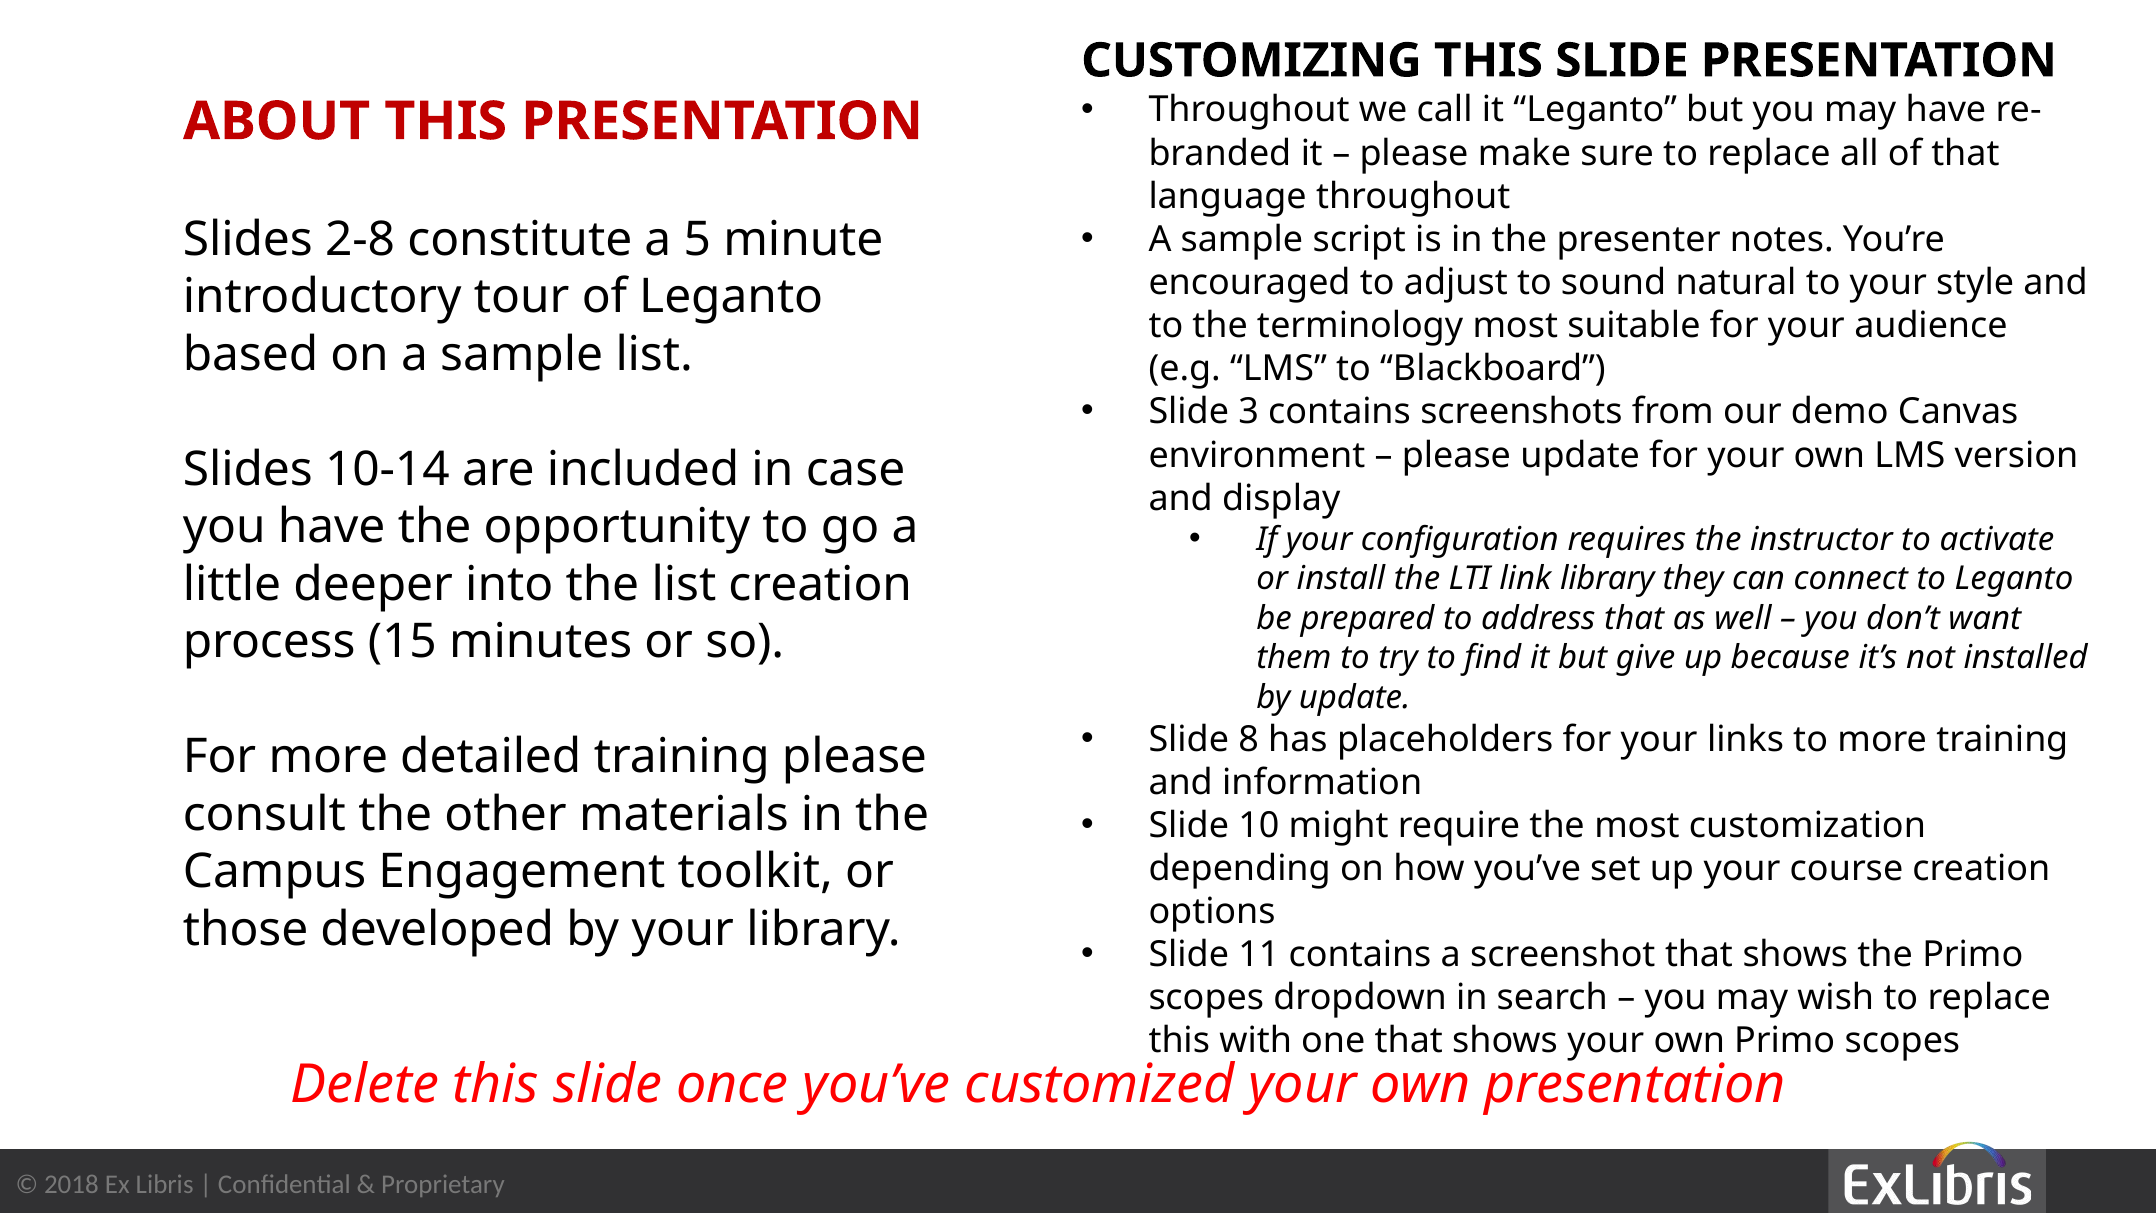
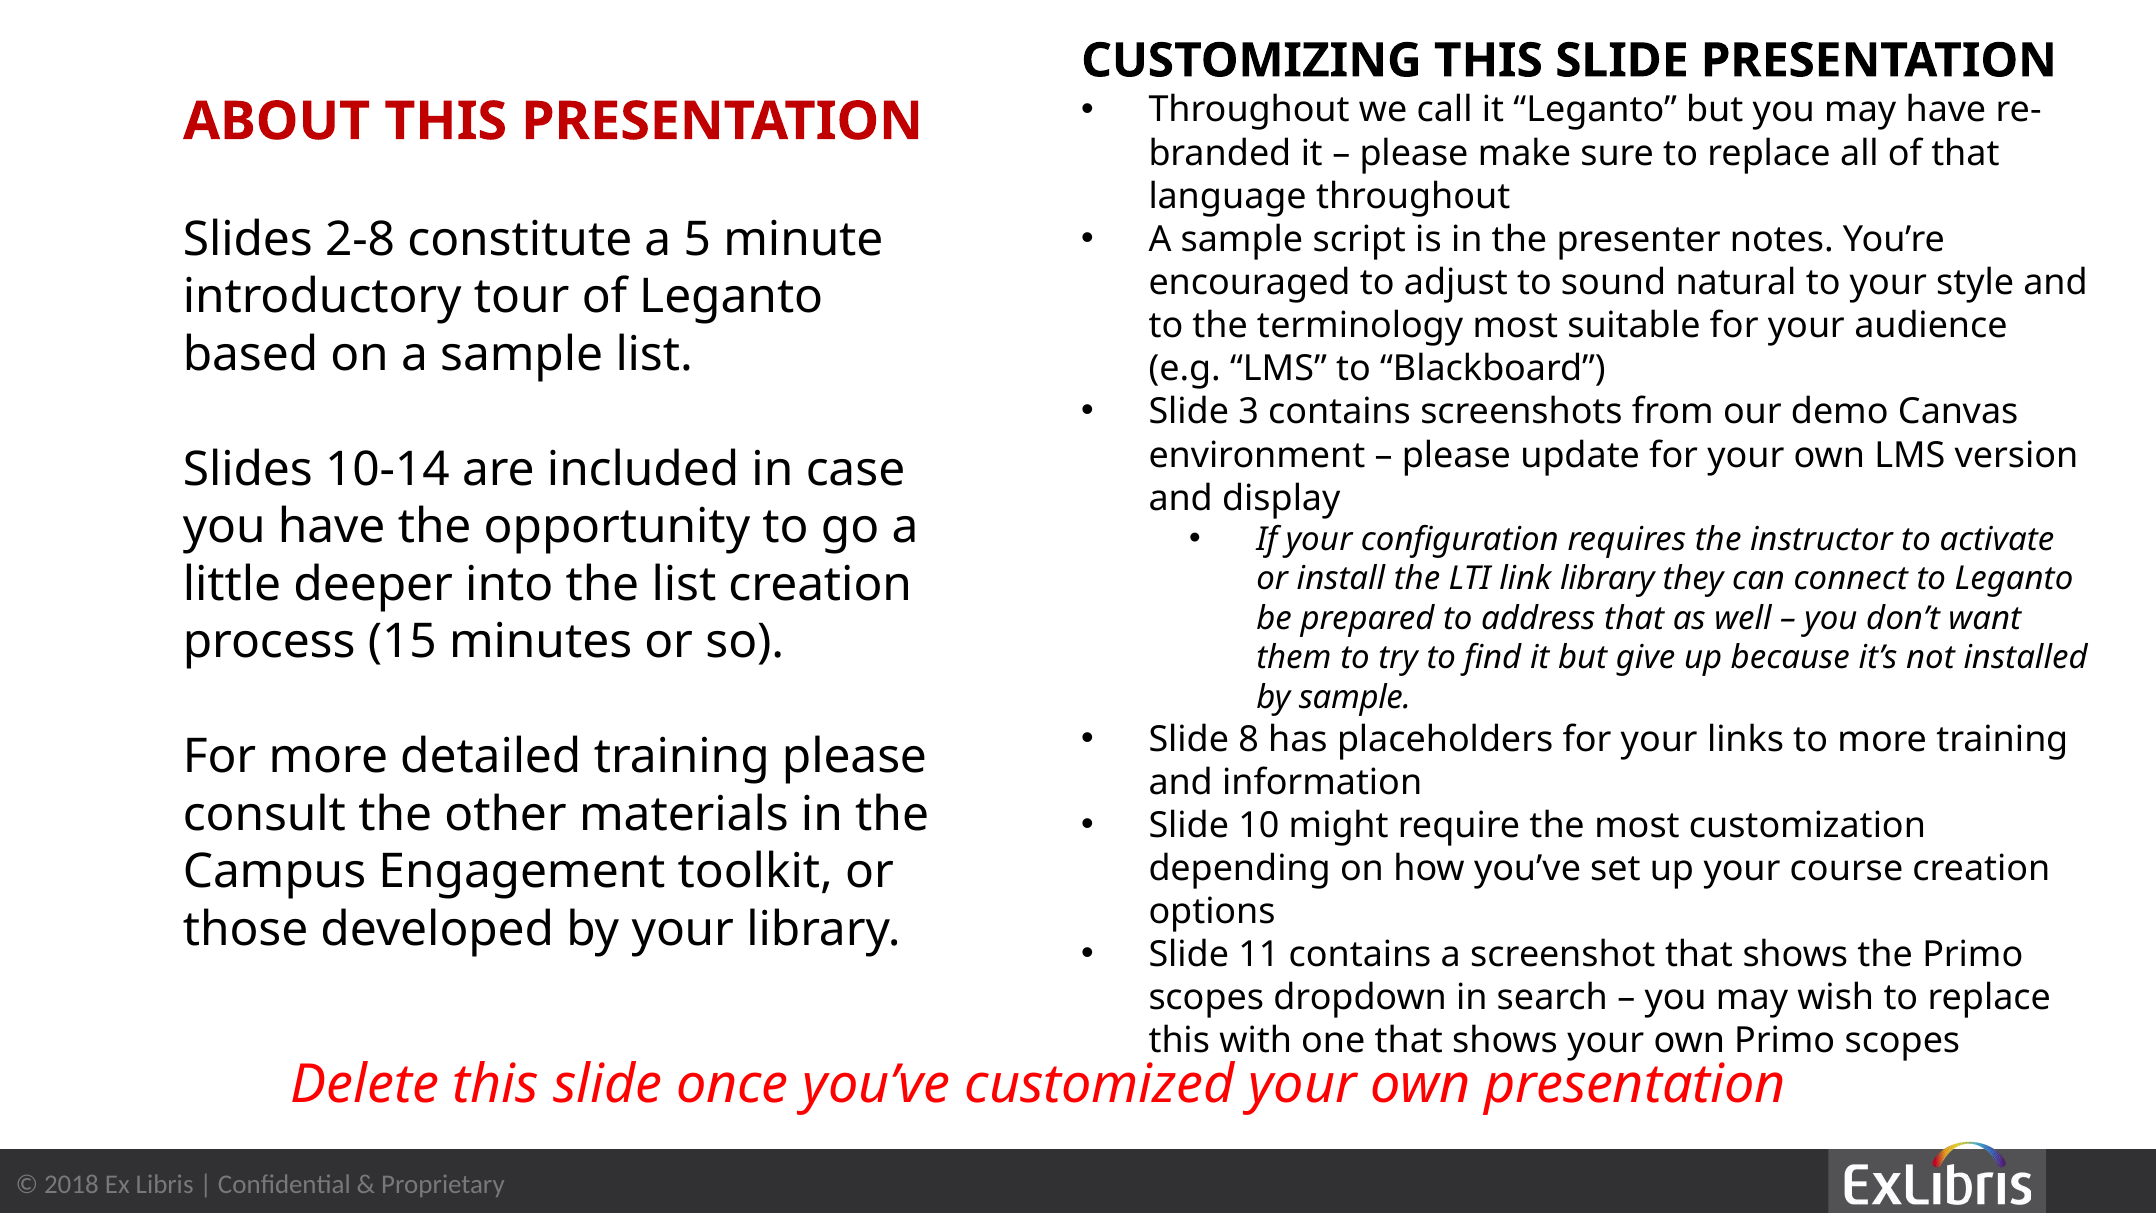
by update: update -> sample
